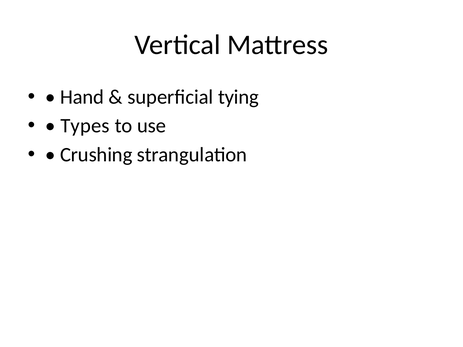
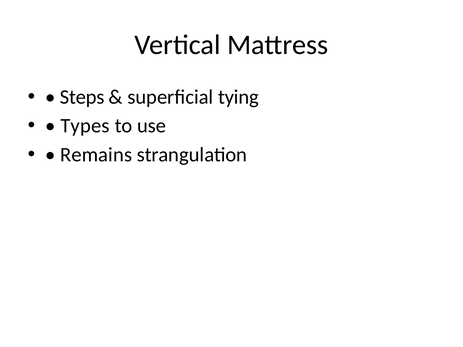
Hand: Hand -> Steps
Crushing: Crushing -> Remains
